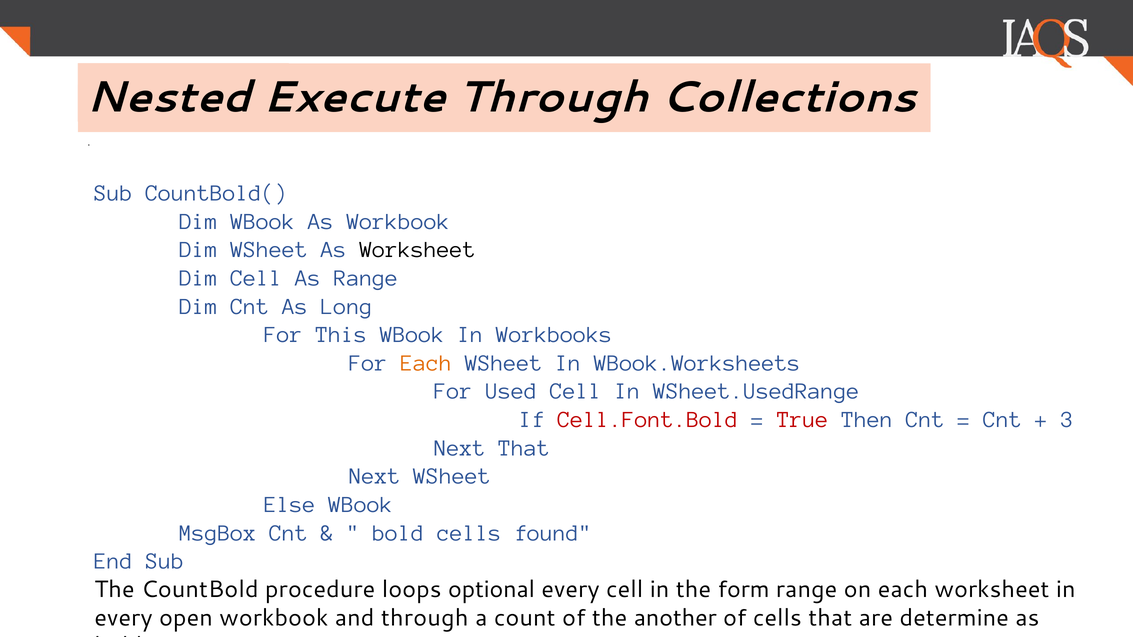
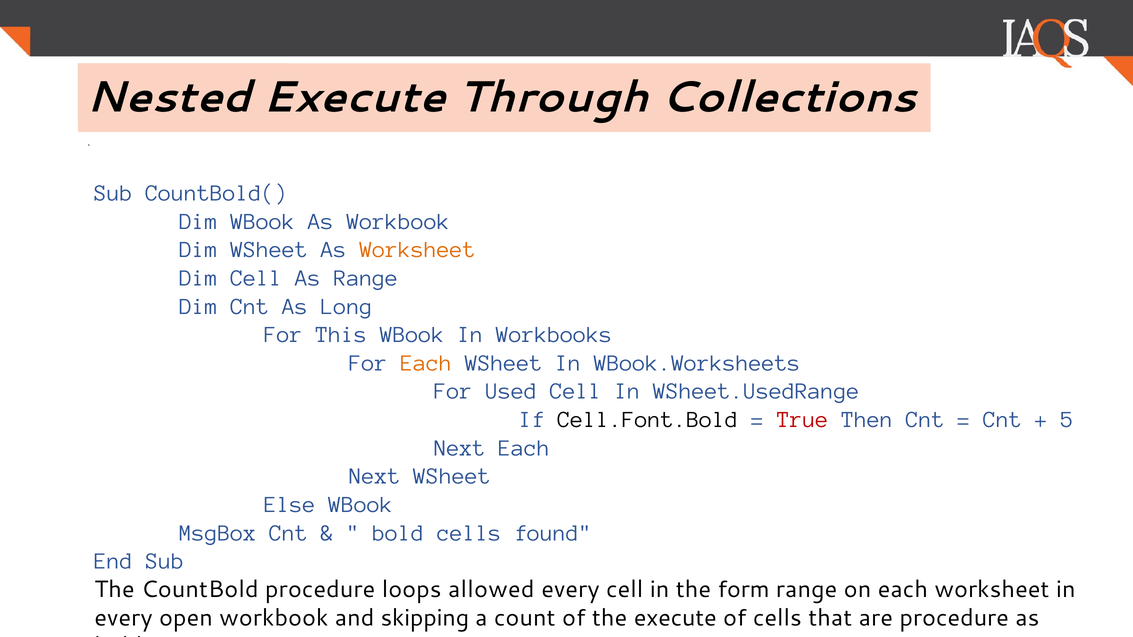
Worksheet at (418, 250) colour: black -> orange
Cell.Font.Bold colour: red -> black
3: 3 -> 5
Next That: That -> Each
optional: optional -> allowed
and through: through -> skipping
the another: another -> execute
are determine: determine -> procedure
